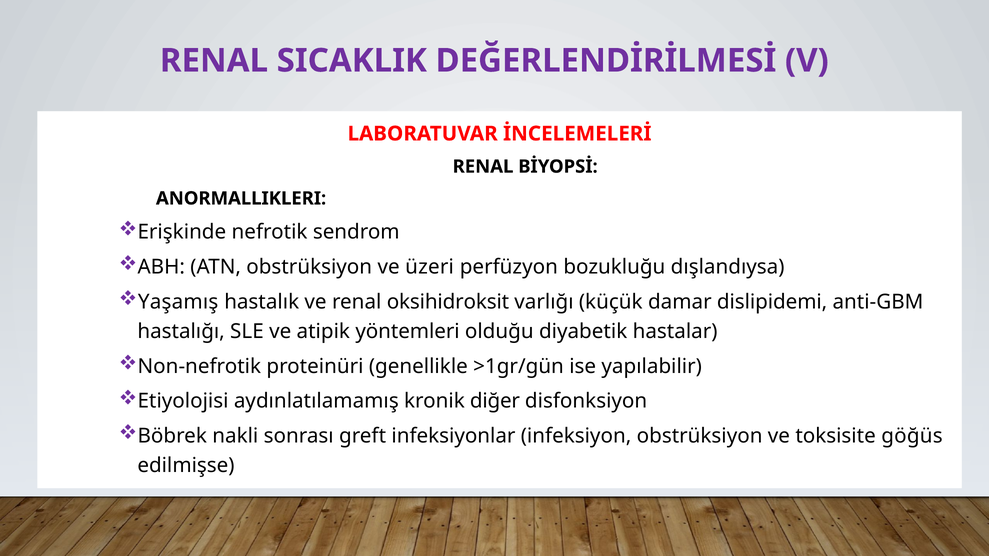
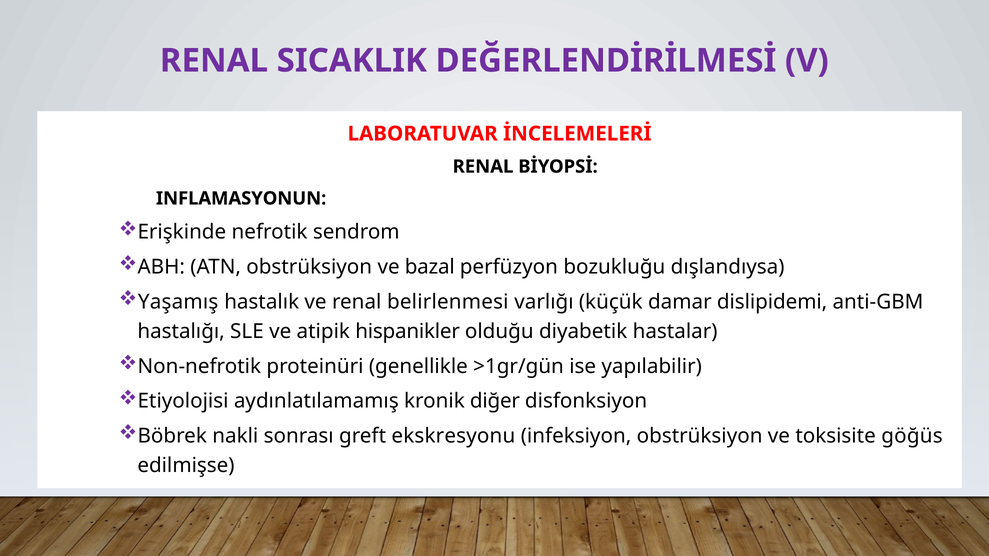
ANORMALLIKLERI: ANORMALLIKLERI -> INFLAMASYONUN
üzeri: üzeri -> bazal
oksihidroksit: oksihidroksit -> belirlenmesi
yöntemleri: yöntemleri -> hispanikler
infeksiyonlar: infeksiyonlar -> ekskresyonu
